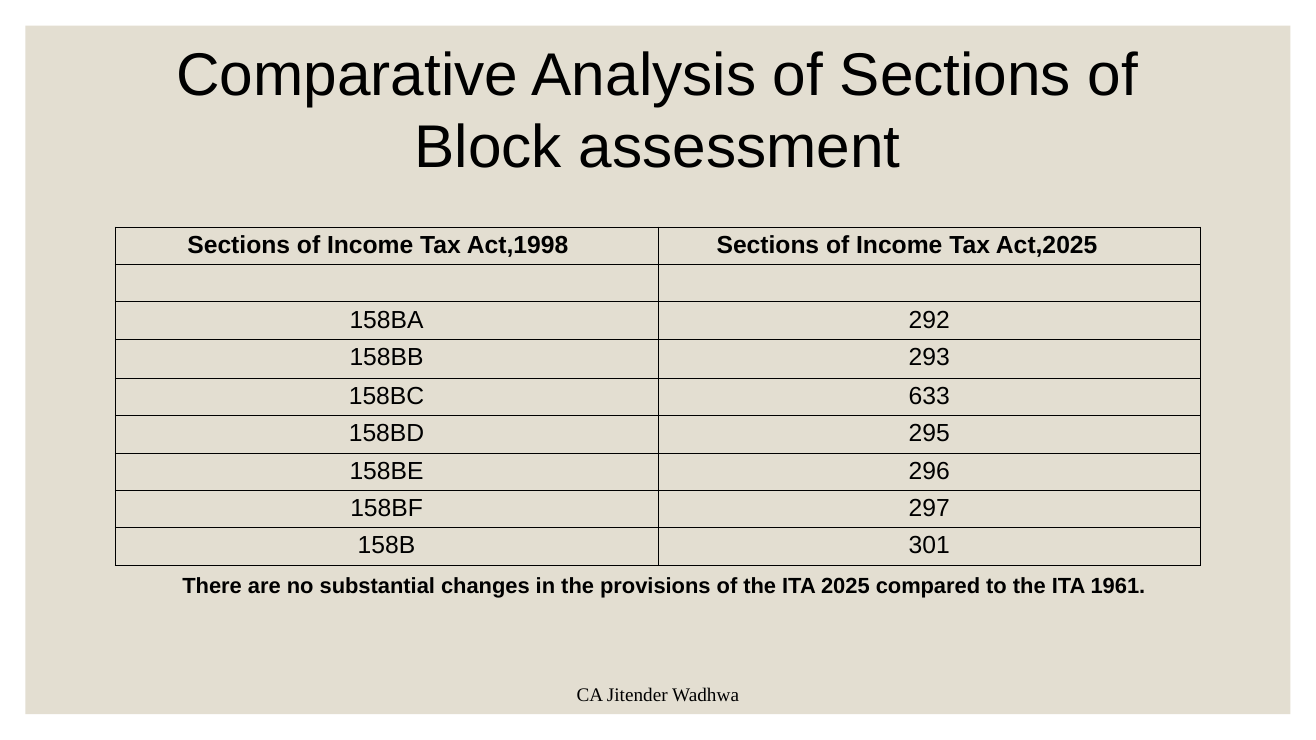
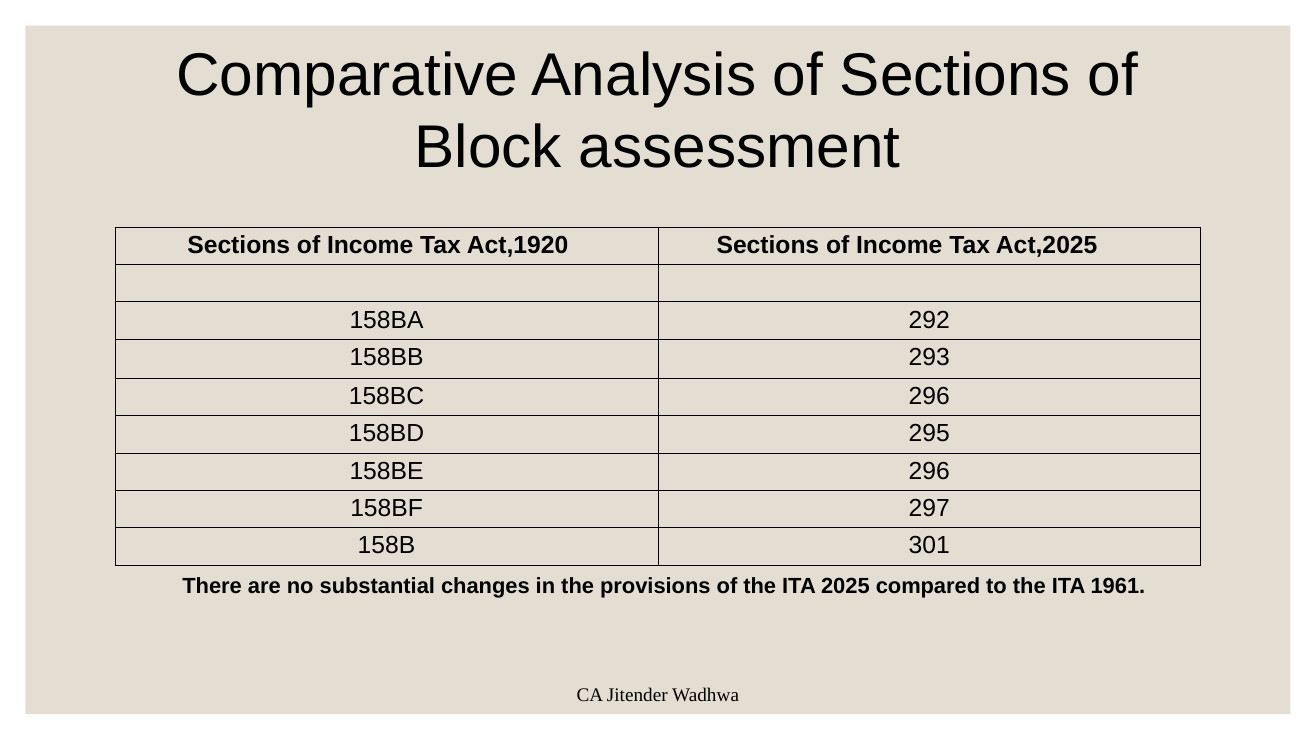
Act,1998: Act,1998 -> Act,1920
158BC 633: 633 -> 296
